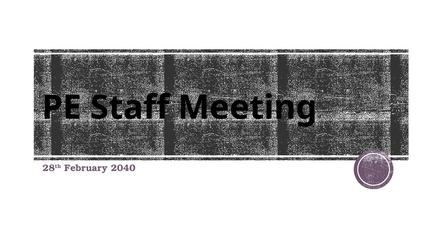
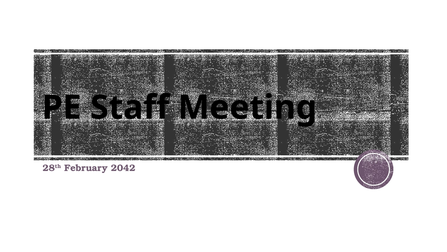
2040: 2040 -> 2042
